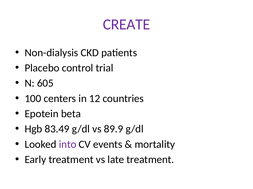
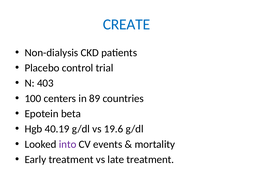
CREATE colour: purple -> blue
605: 605 -> 403
12: 12 -> 89
83.49: 83.49 -> 40.19
89.9: 89.9 -> 19.6
